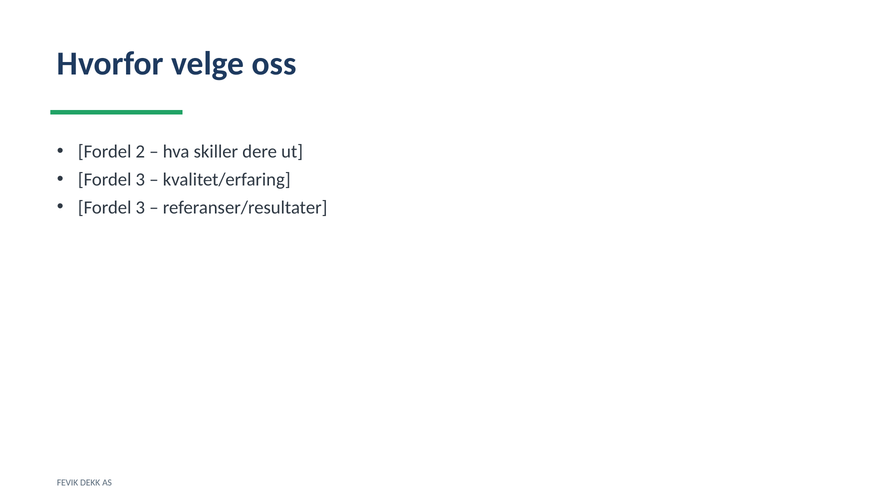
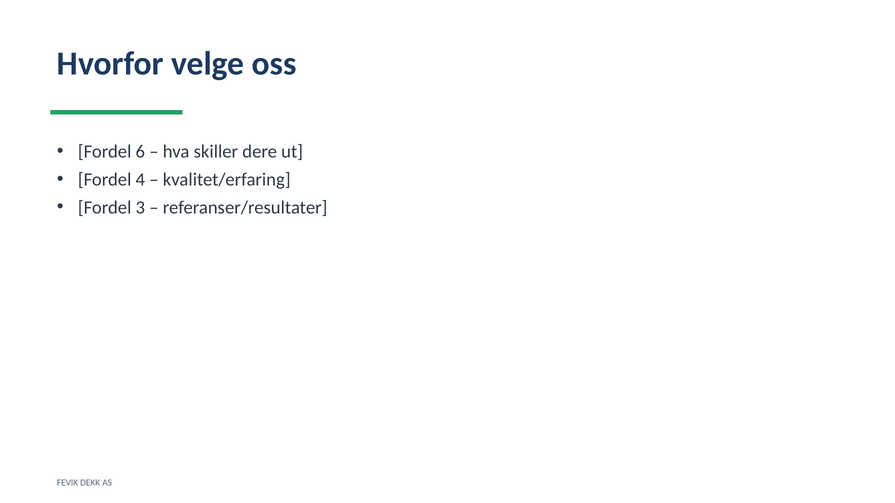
2: 2 -> 6
3 at (140, 180): 3 -> 4
